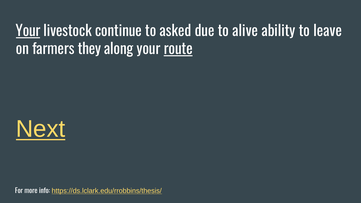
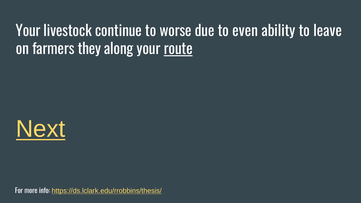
Your at (28, 31) underline: present -> none
asked: asked -> worse
alive: alive -> even
